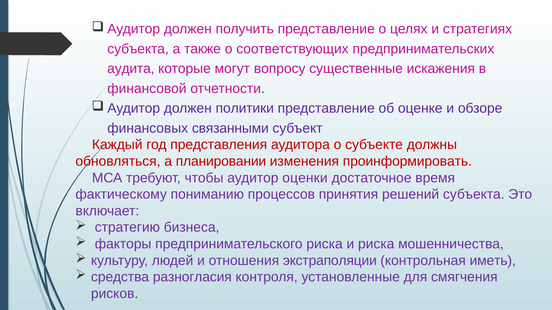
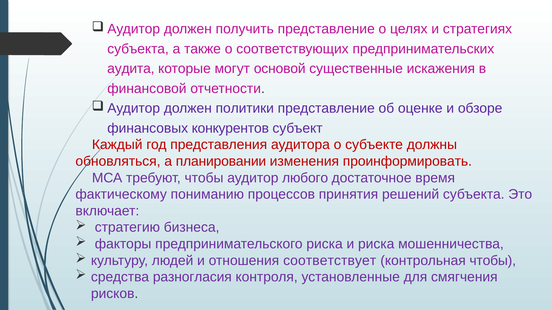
вопросу: вопросу -> основой
связанными: связанными -> конкурентов
оценки: оценки -> любого
экстраполяции: экстраполяции -> соответствует
контрольная иметь: иметь -> чтобы
